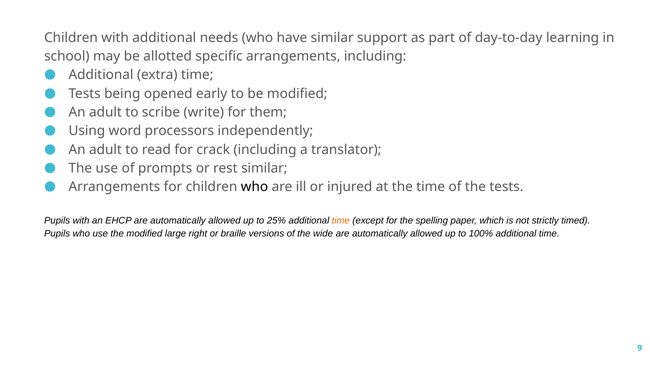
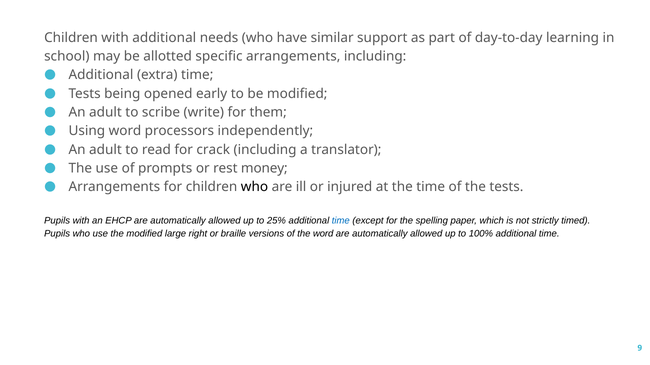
rest similar: similar -> money
time at (341, 221) colour: orange -> blue
the wide: wide -> word
